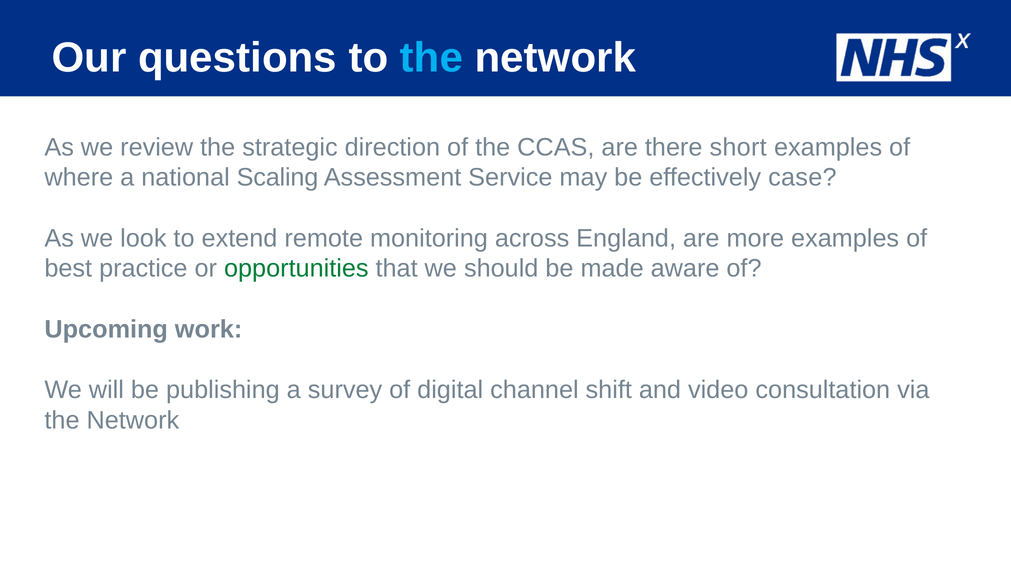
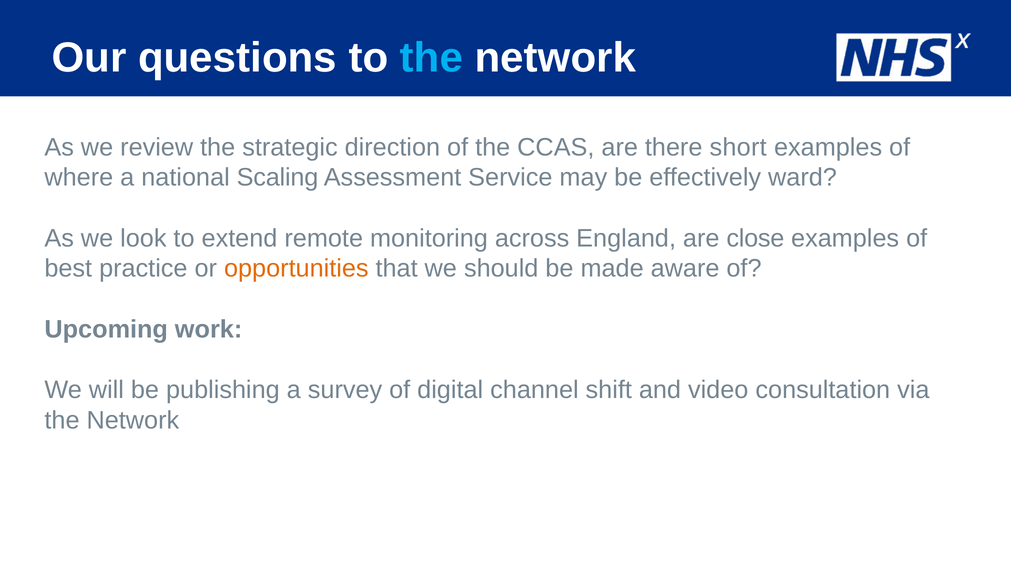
case: case -> ward
more: more -> close
opportunities colour: green -> orange
